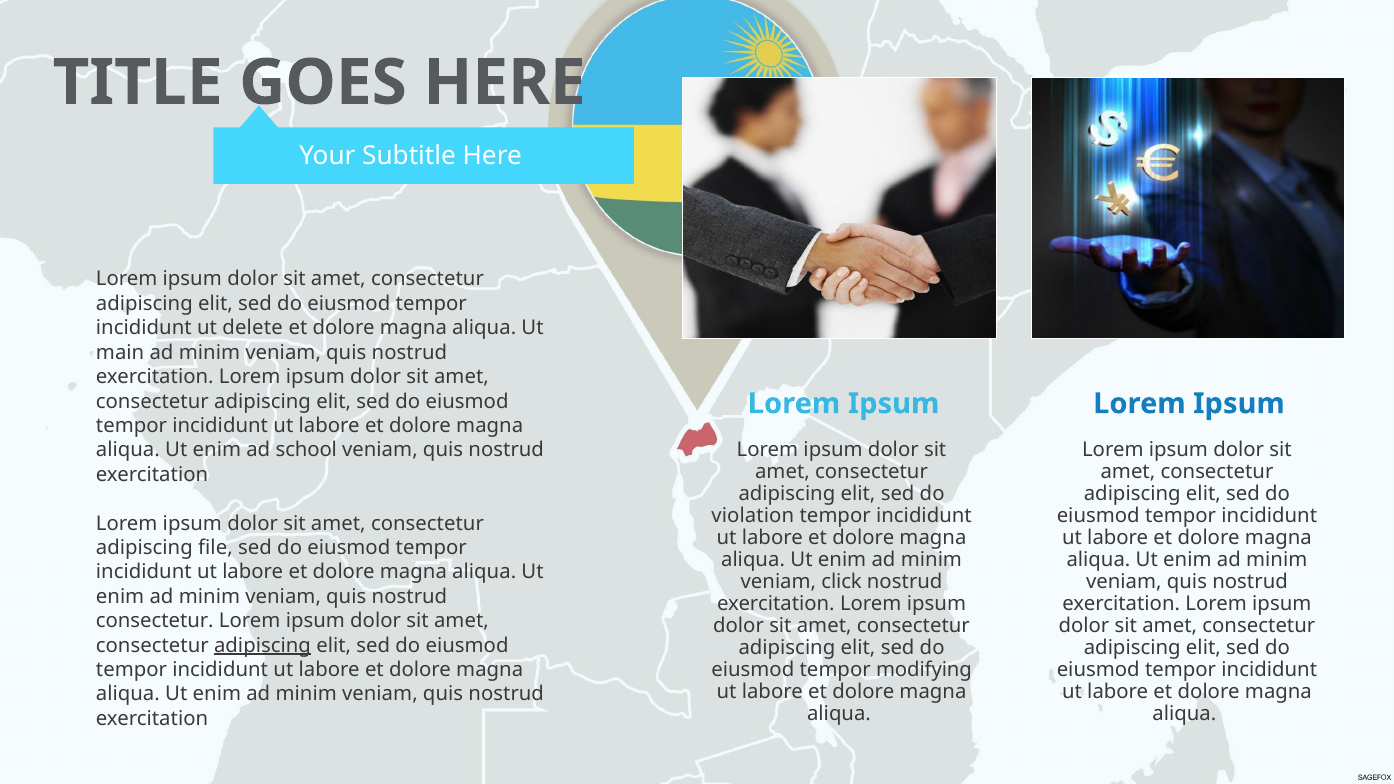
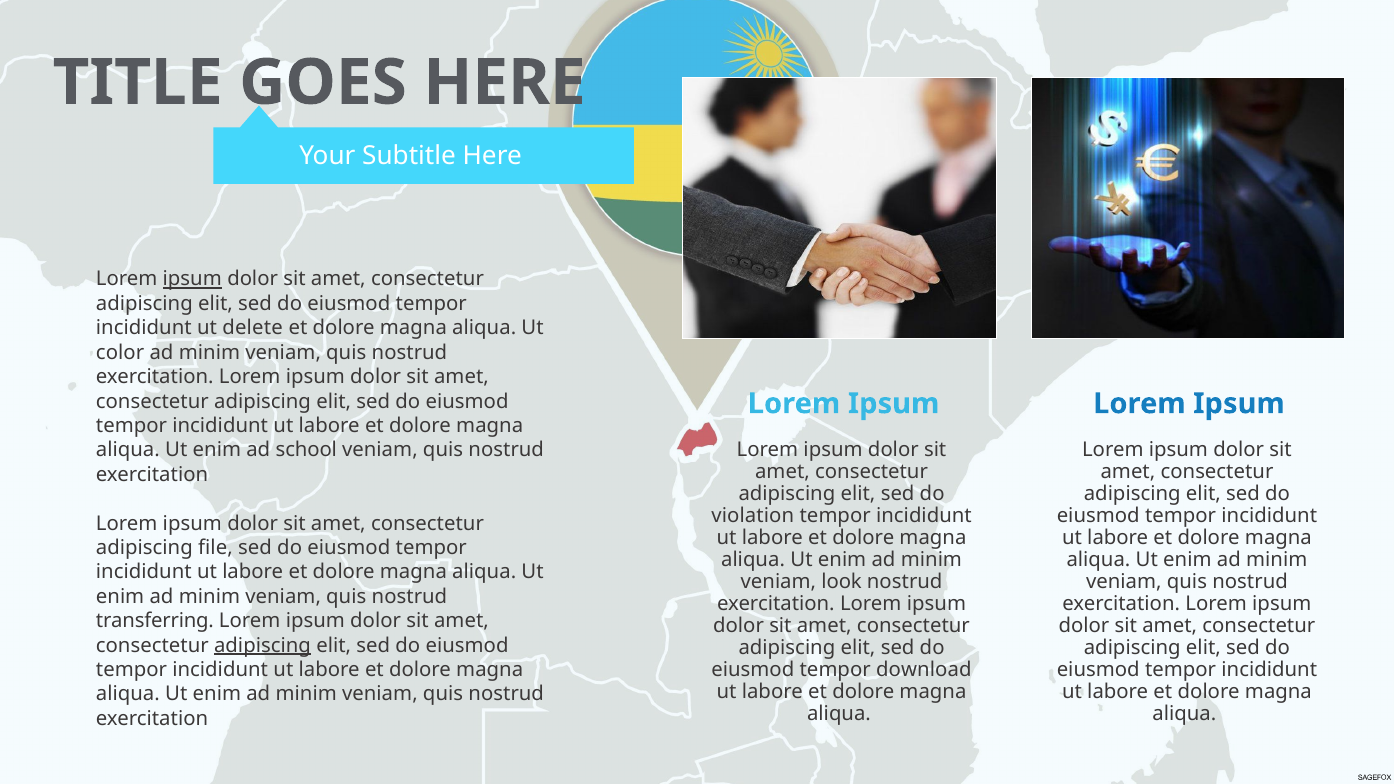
ipsum at (192, 279) underline: none -> present
main: main -> color
click: click -> look
consectetur at (155, 621): consectetur -> transferring
modifying: modifying -> download
